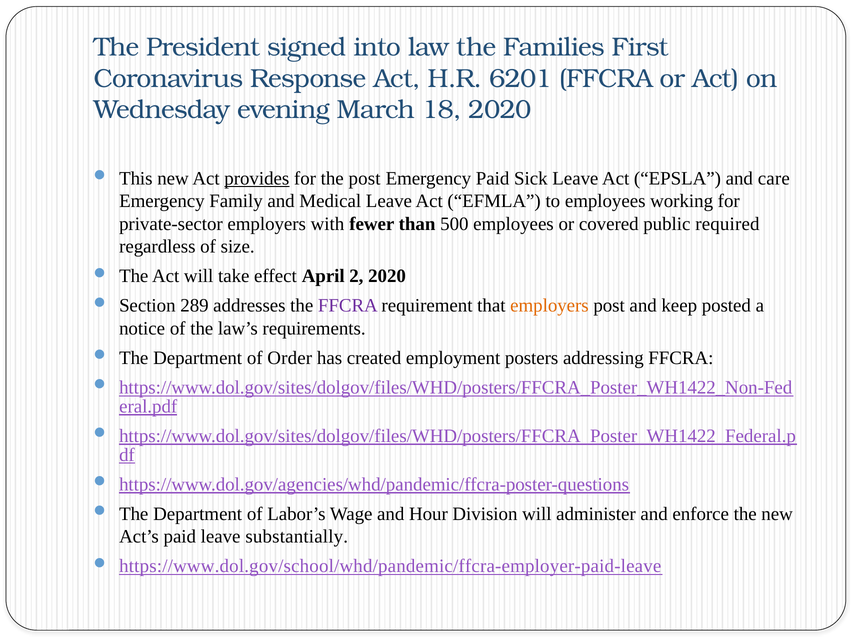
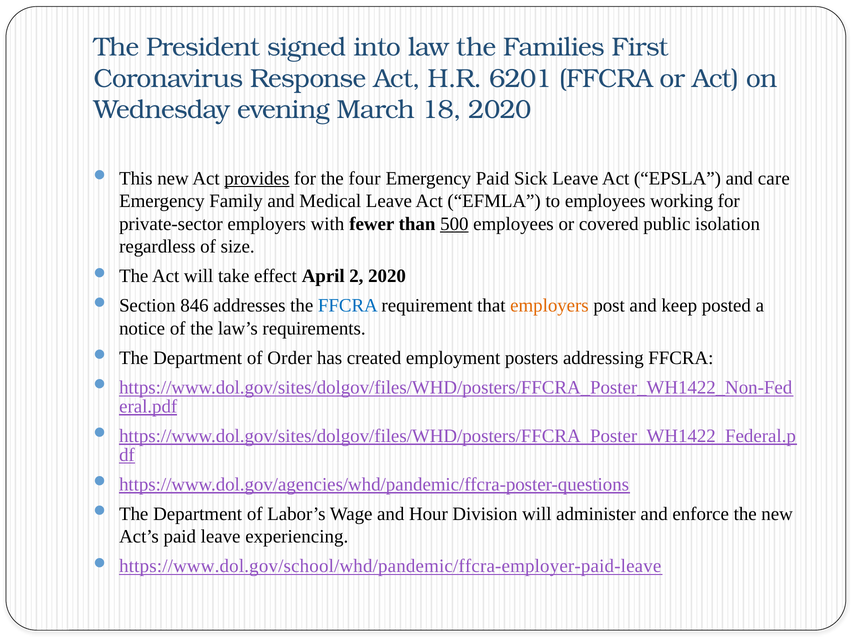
the post: post -> four
500 underline: none -> present
required: required -> isolation
289: 289 -> 846
FFCRA at (348, 306) colour: purple -> blue
substantially: substantially -> experiencing
